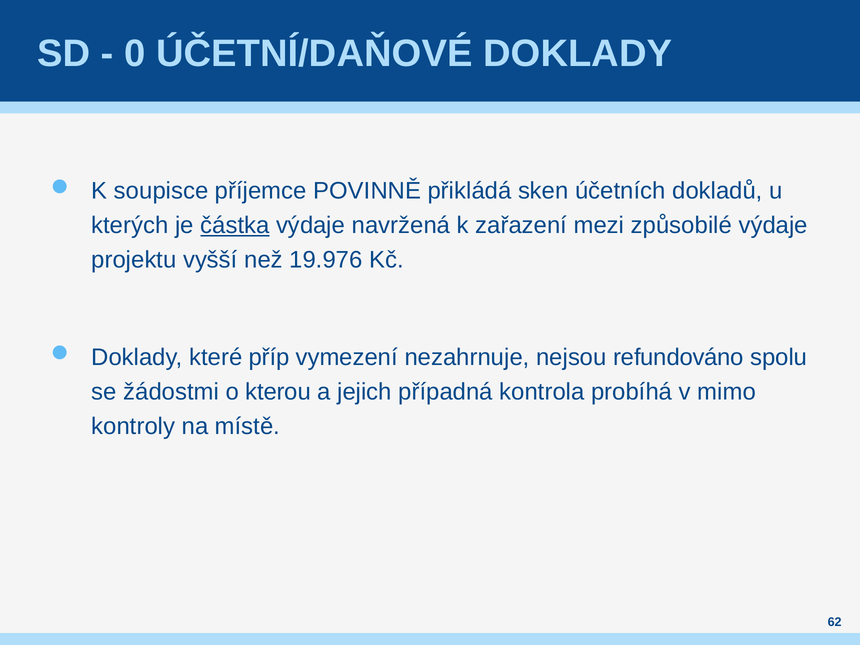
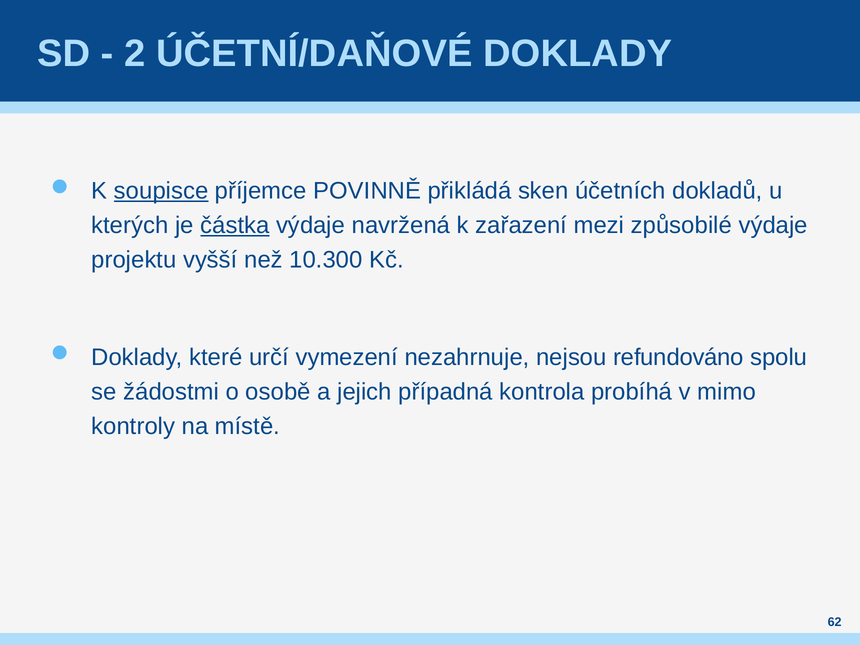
0: 0 -> 2
soupisce underline: none -> present
19.976: 19.976 -> 10.300
příp: příp -> určí
kterou: kterou -> osobě
